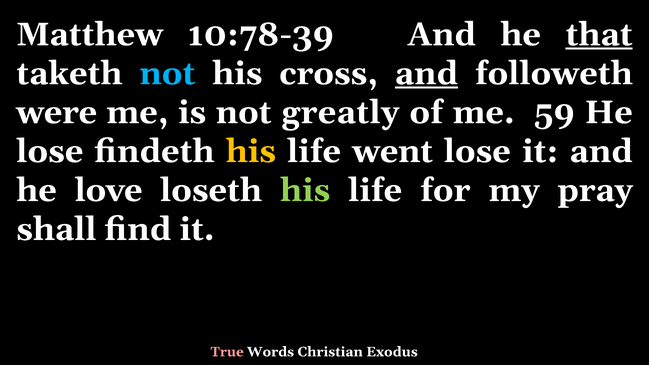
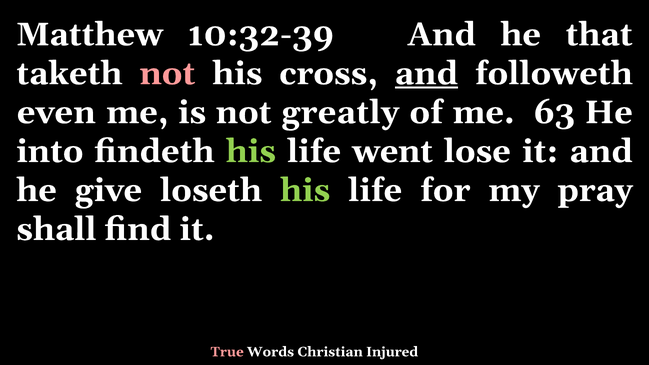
10:78-39: 10:78-39 -> 10:32-39
that underline: present -> none
not at (167, 74) colour: light blue -> pink
were: were -> even
59: 59 -> 63
lose at (50, 151): lose -> into
his at (251, 151) colour: yellow -> light green
love: love -> give
Exodus: Exodus -> Injured
